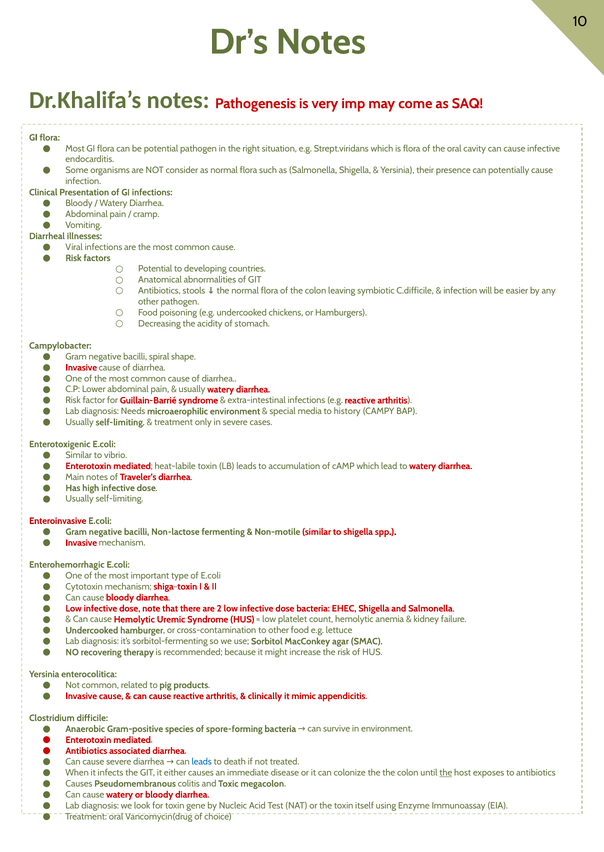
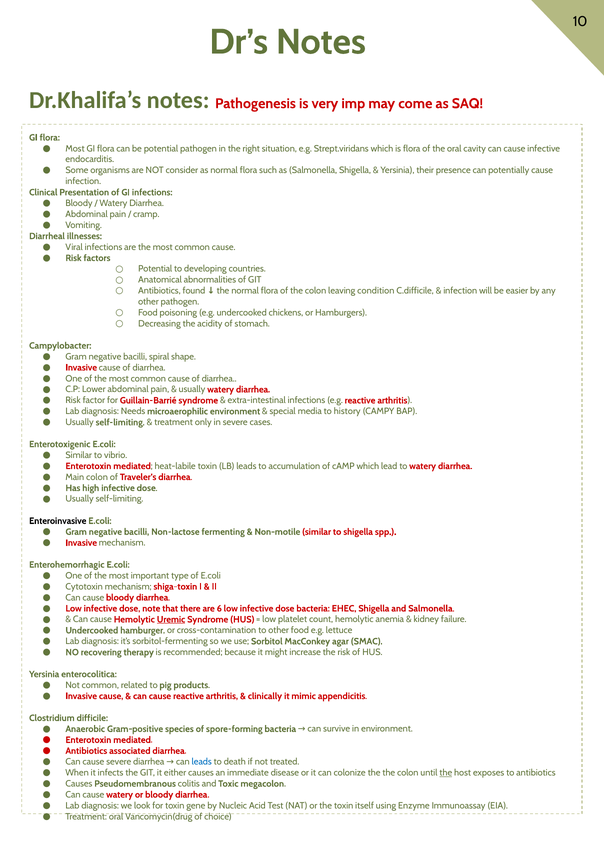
stools: stools -> found
symbiotic: symbiotic -> condition
Main notes: notes -> colon
Enteroinvasive colour: red -> black
2: 2 -> 6
Uremic underline: none -> present
